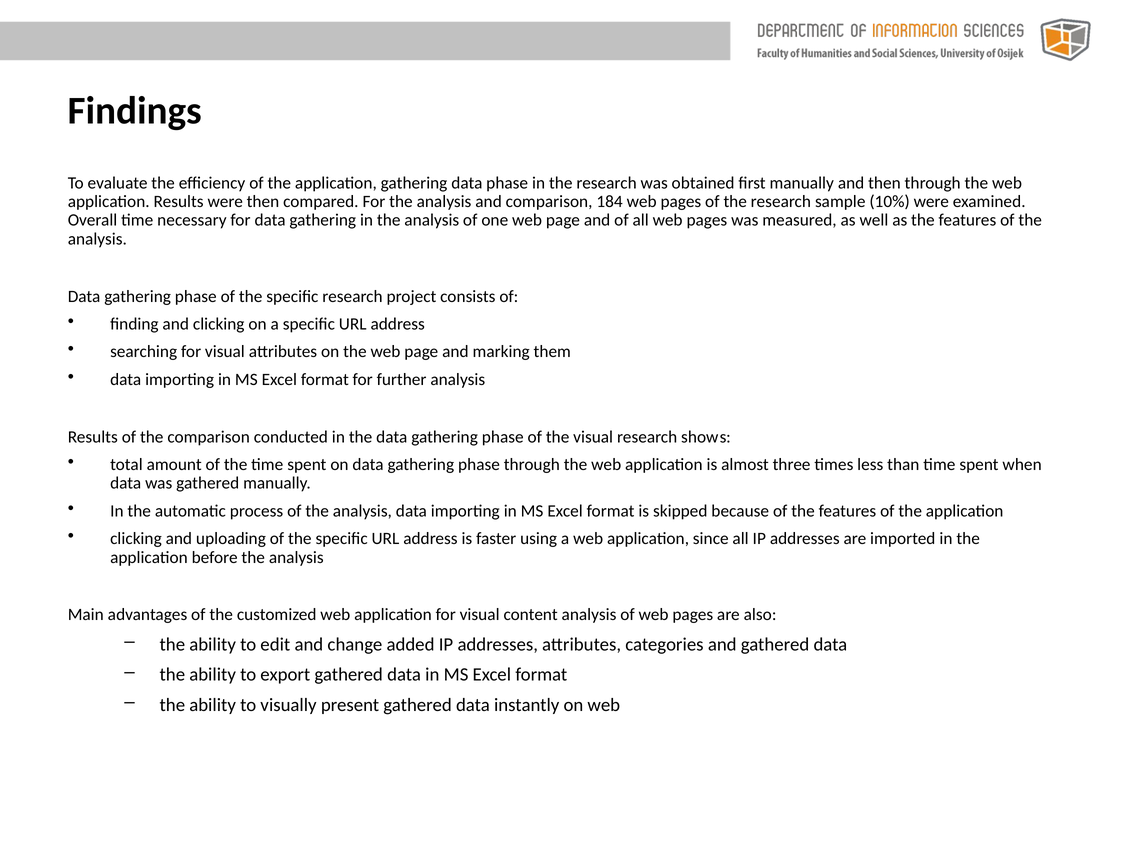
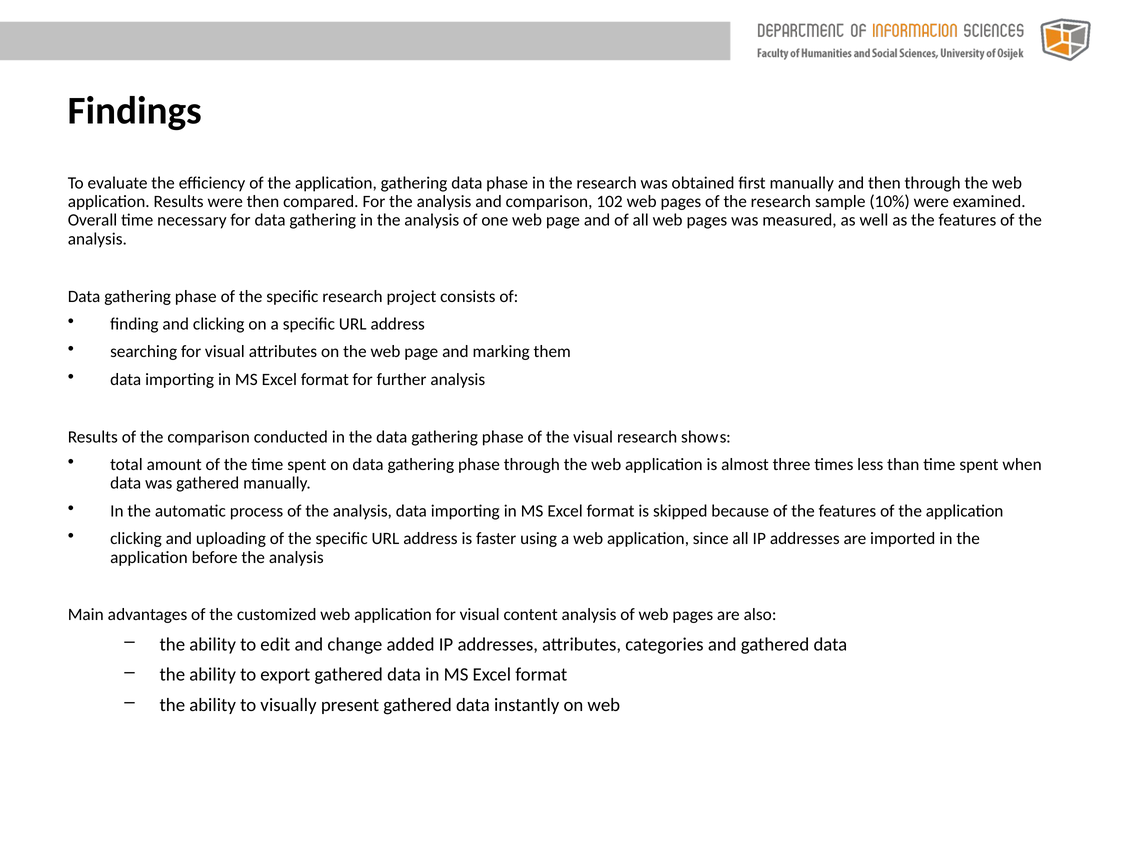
184: 184 -> 102
